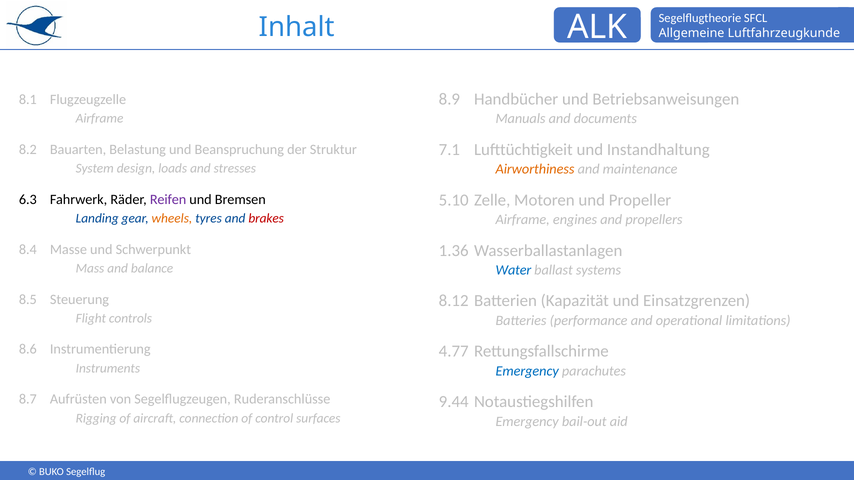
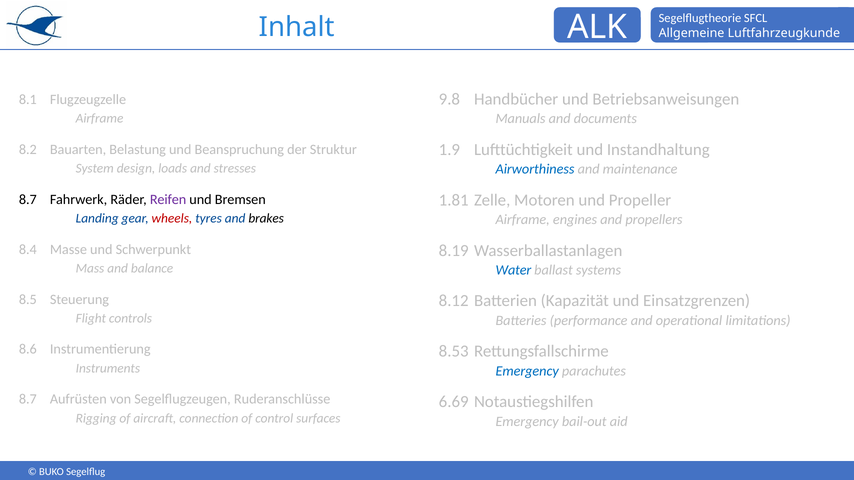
8.9: 8.9 -> 9.8
7.1: 7.1 -> 1.9
Airworthiness colour: orange -> blue
5.10: 5.10 -> 1.81
6.3 at (28, 200): 6.3 -> 8.7
wheels colour: orange -> red
brakes colour: red -> black
1.36: 1.36 -> 8.19
4.77: 4.77 -> 8.53
9.44: 9.44 -> 6.69
